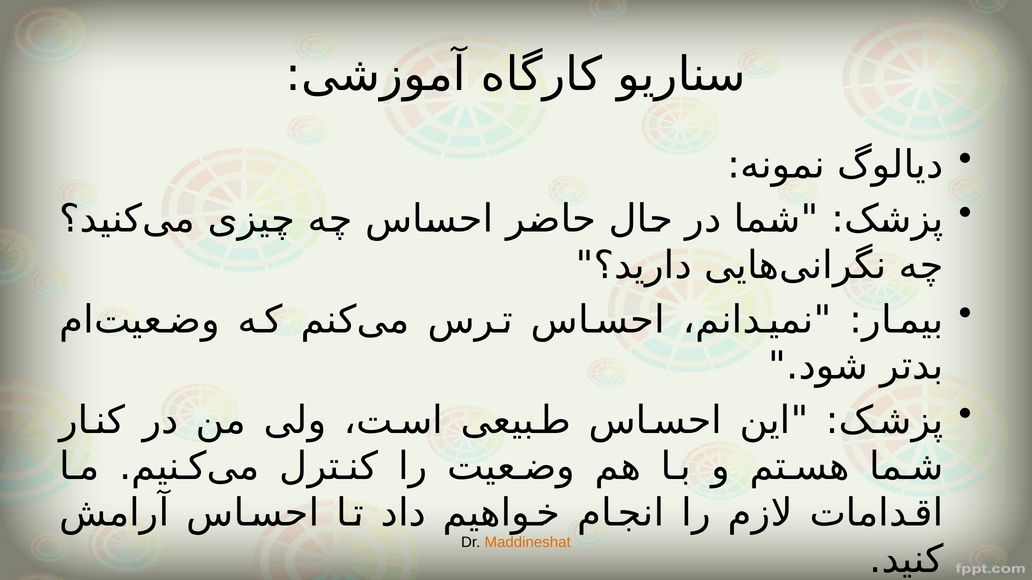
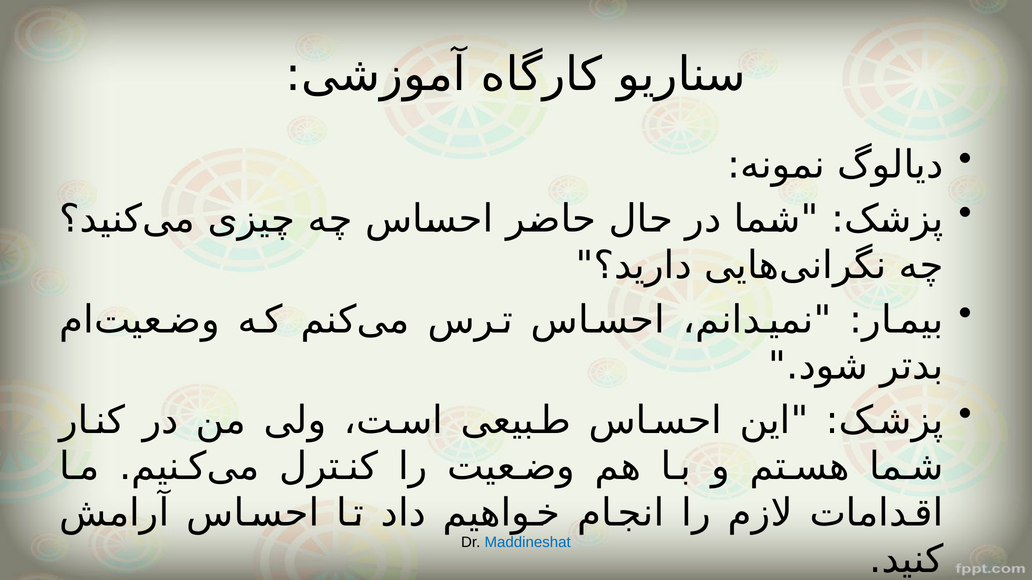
Maddineshat colour: orange -> blue
